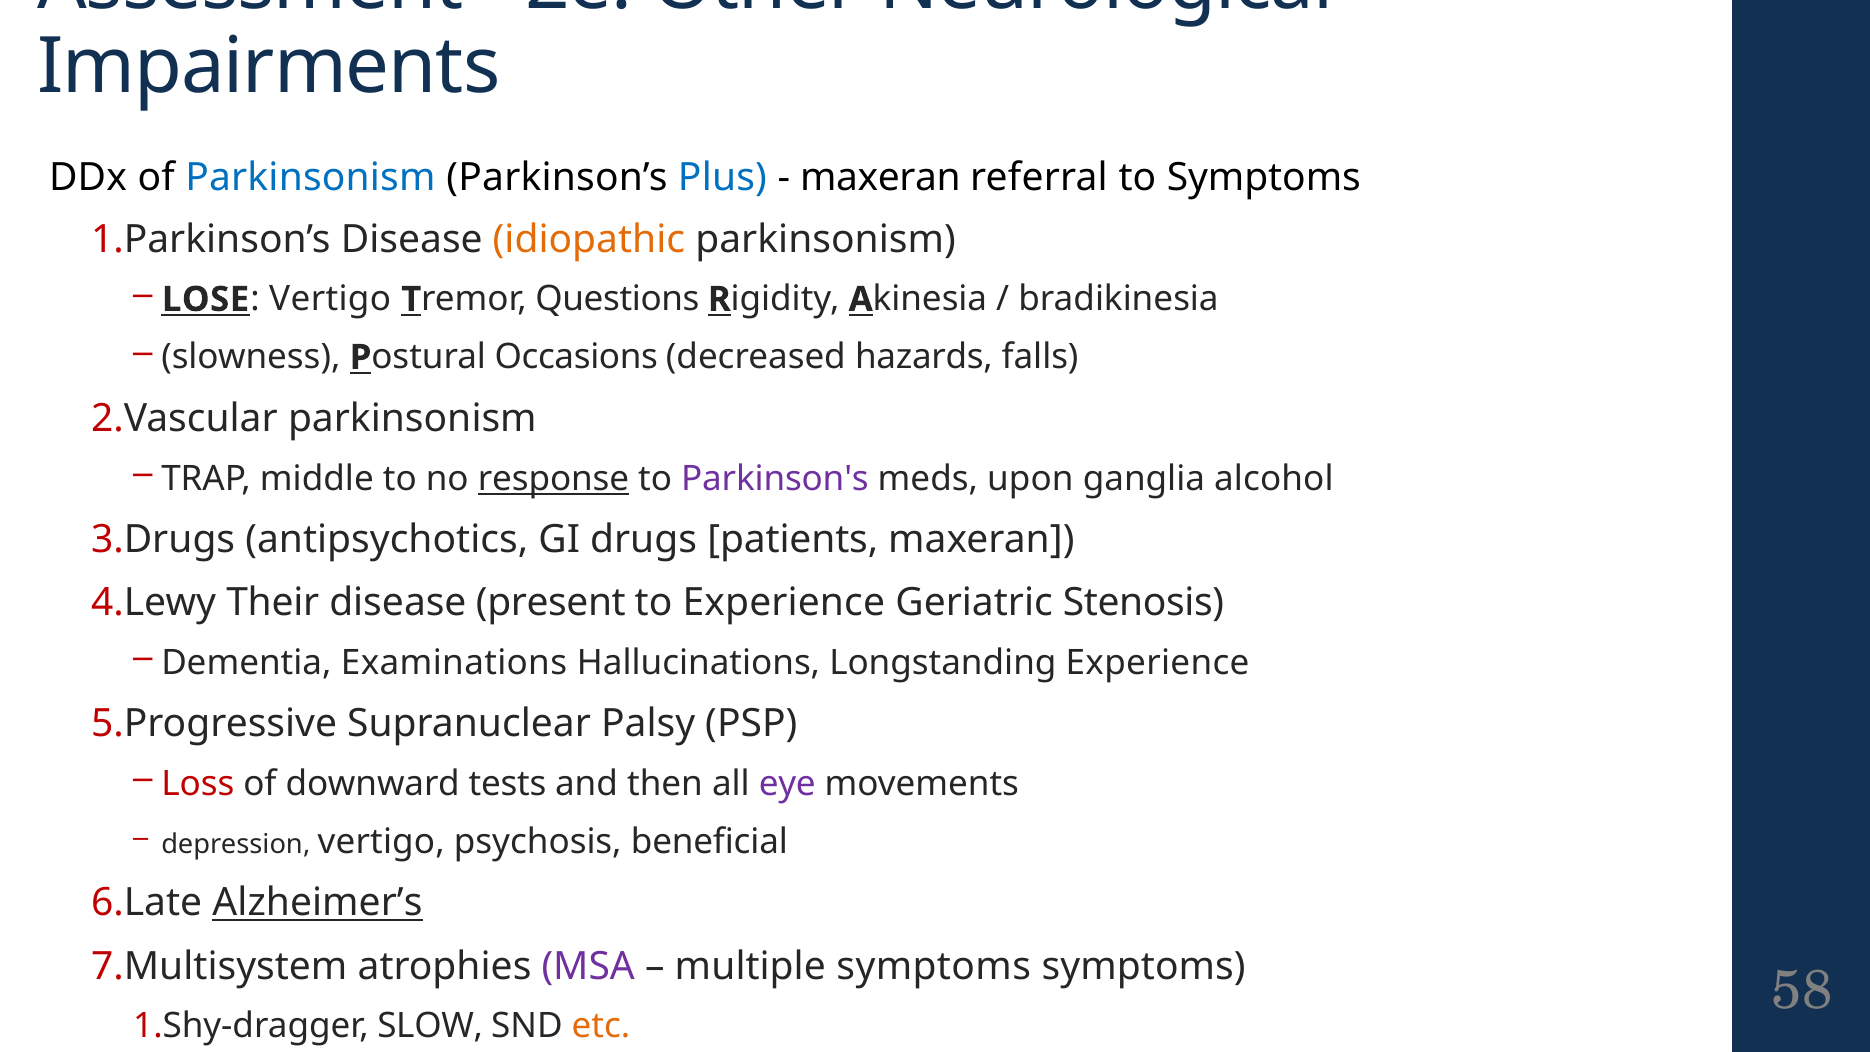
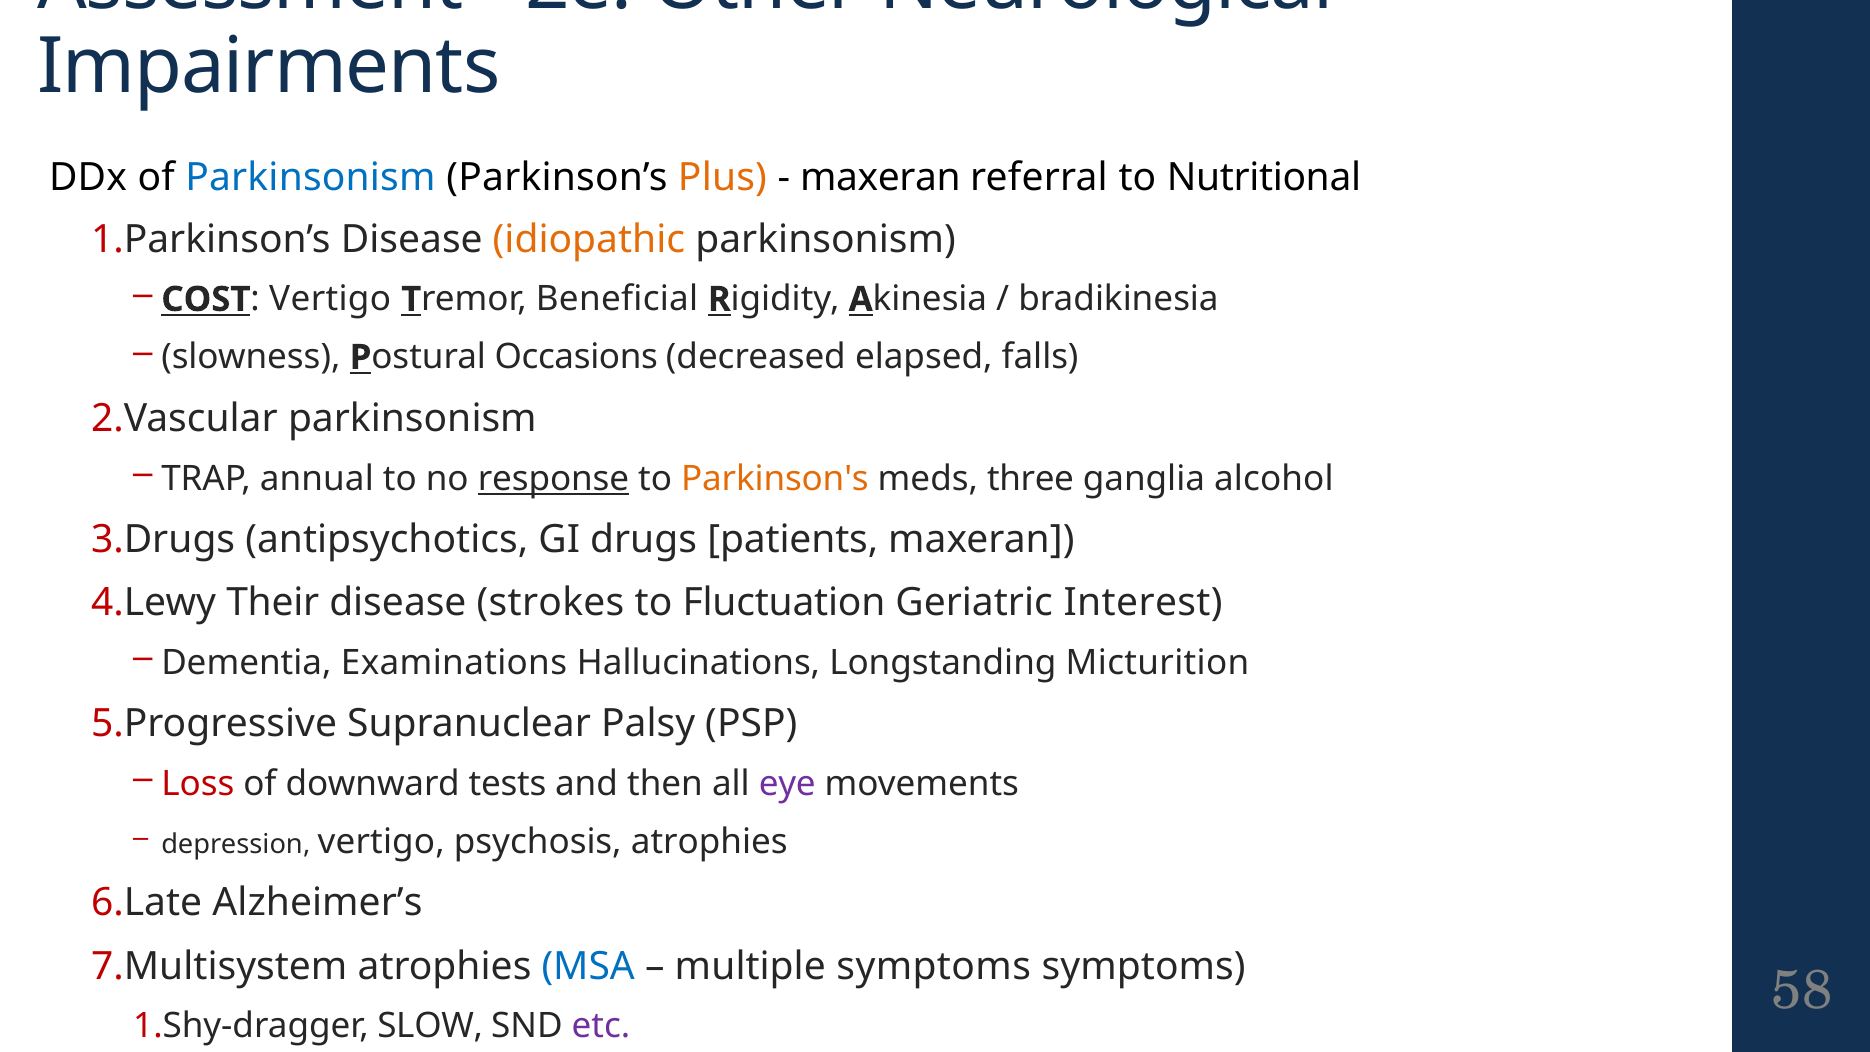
Plus colour: blue -> orange
to Symptoms: Symptoms -> Nutritional
LOSE: LOSE -> COST
Questions: Questions -> Beneficial
hazards: hazards -> elapsed
middle: middle -> annual
Parkinson's colour: purple -> orange
upon: upon -> three
present: present -> strokes
to Experience: Experience -> Fluctuation
Stenosis: Stenosis -> Interest
Longstanding Experience: Experience -> Micturition
psychosis beneficial: beneficial -> atrophies
Alzheimer’s underline: present -> none
MSA colour: purple -> blue
etc colour: orange -> purple
